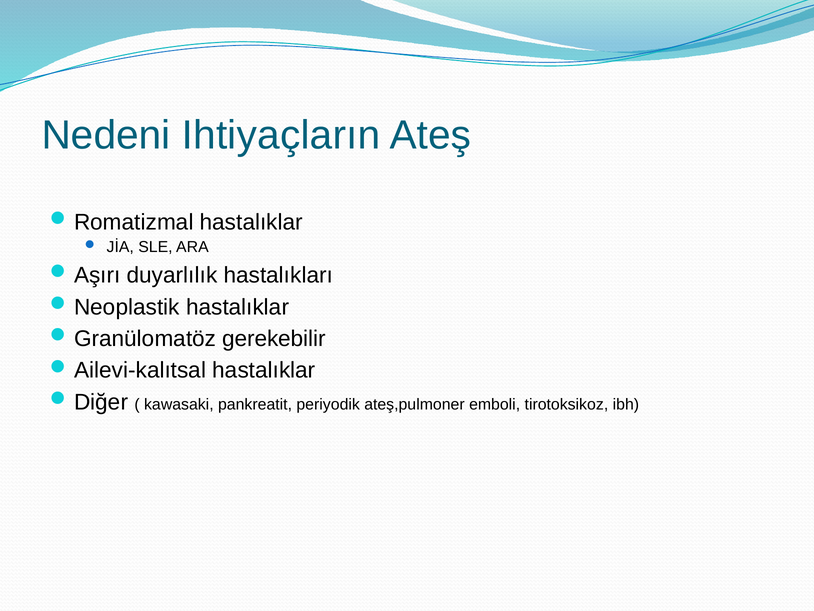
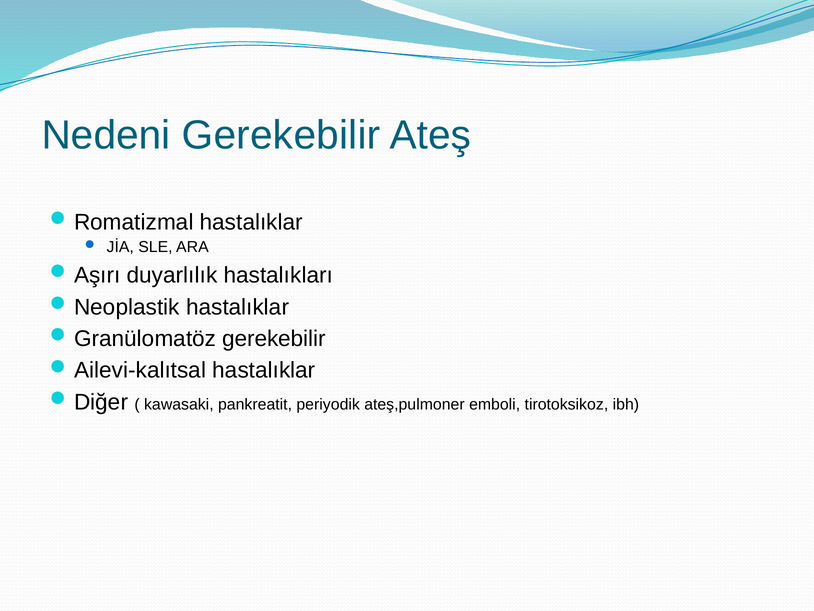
Nedeni Ihtiyaçların: Ihtiyaçların -> Gerekebilir
